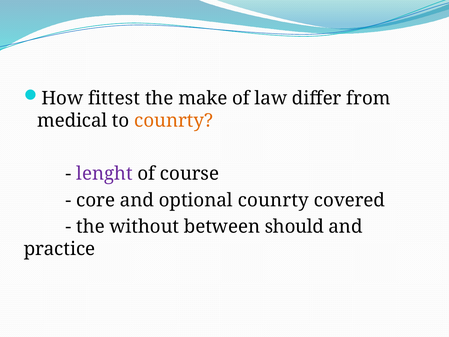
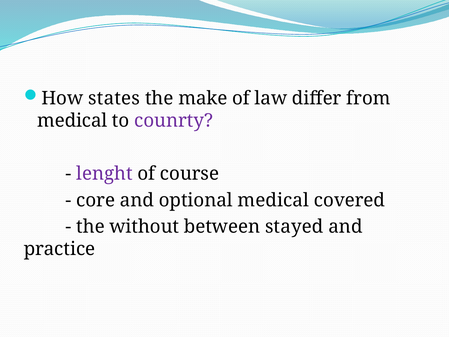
fittest: fittest -> states
counrty at (174, 121) colour: orange -> purple
optional counrty: counrty -> medical
should: should -> stayed
